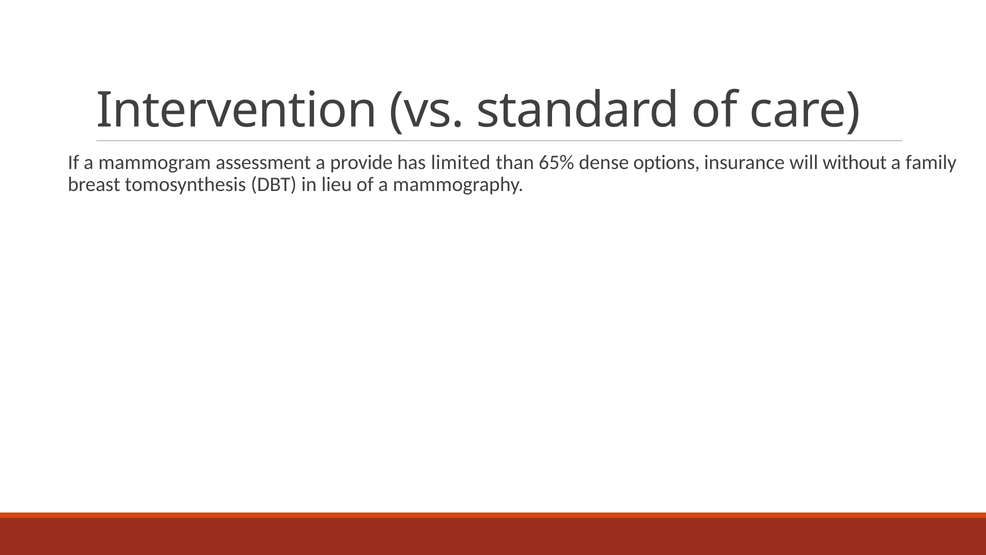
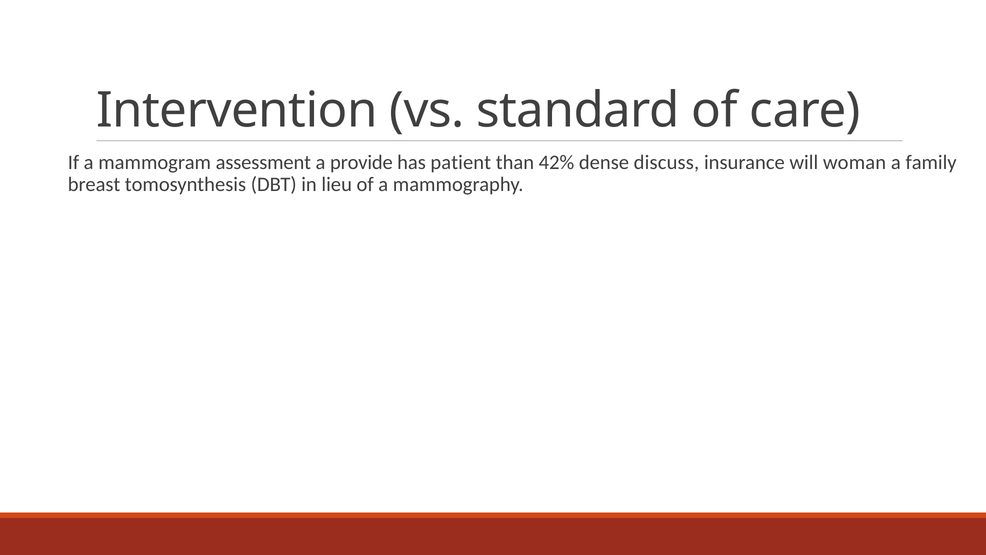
limited: limited -> patient
65%: 65% -> 42%
options: options -> discuss
without: without -> woman
